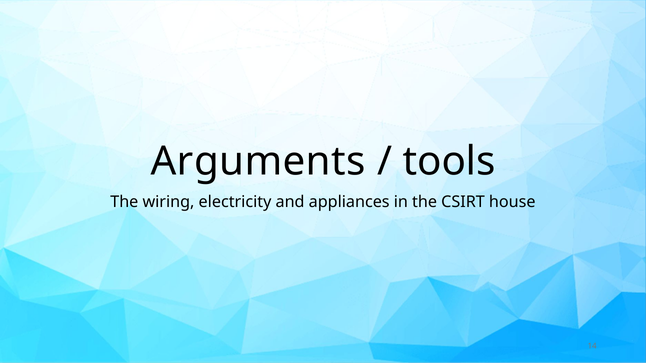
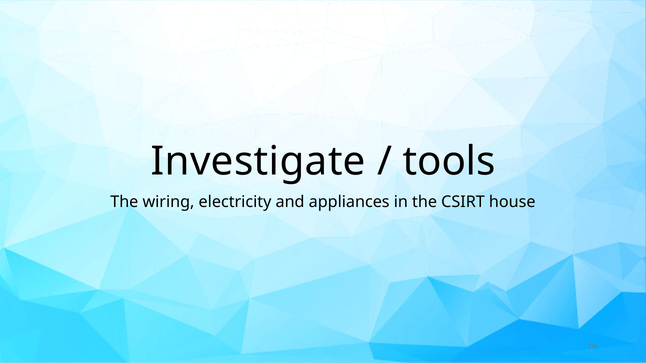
Arguments: Arguments -> Investigate
